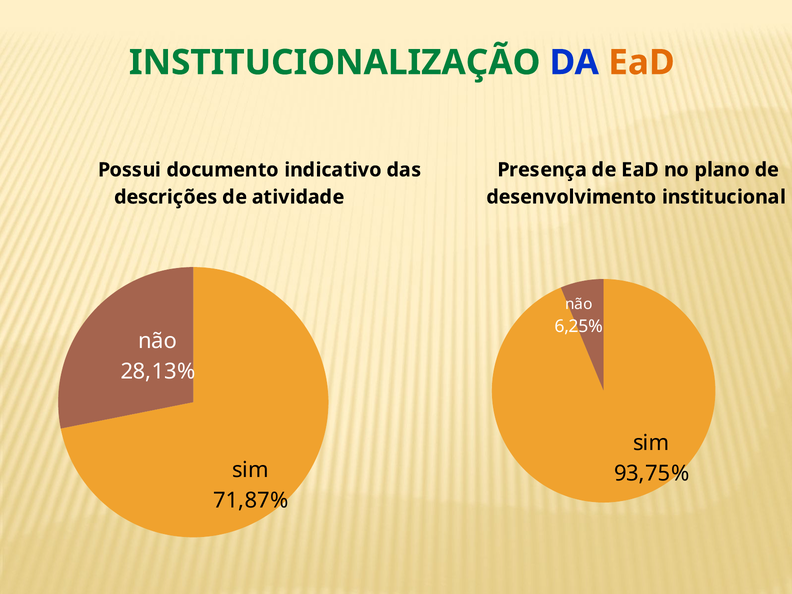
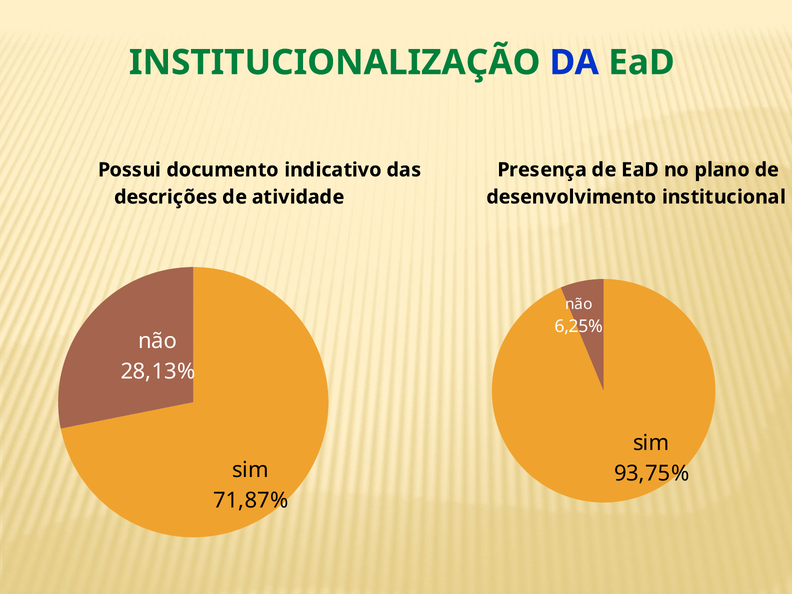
EaD at (641, 63) colour: orange -> green
